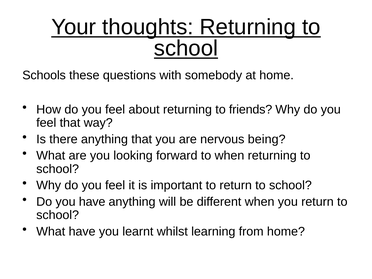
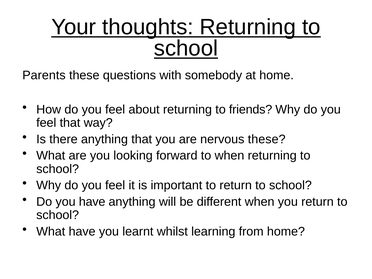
Schools: Schools -> Parents
nervous being: being -> these
